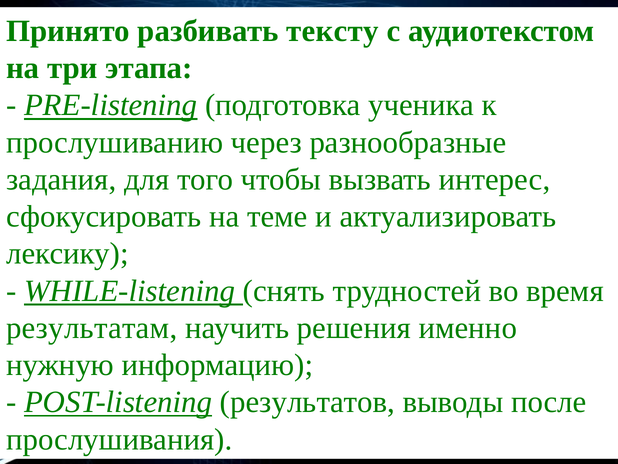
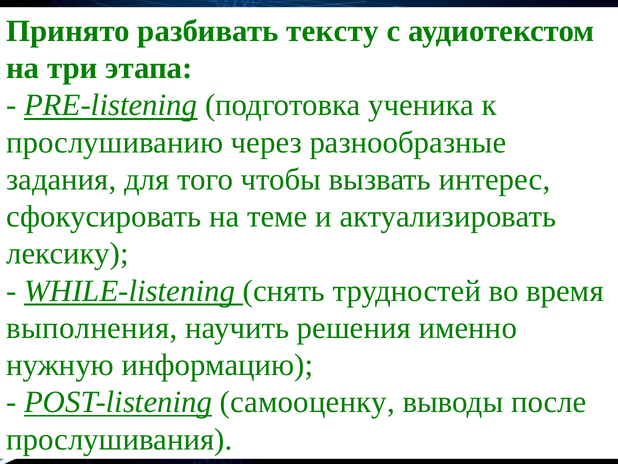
результатам: результатам -> выполнения
результатов: результатов -> самооценку
